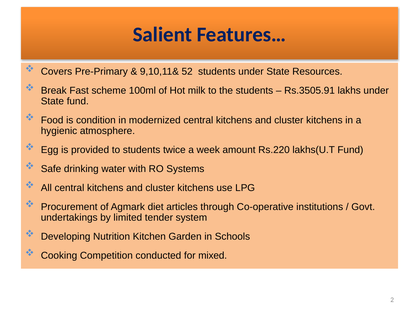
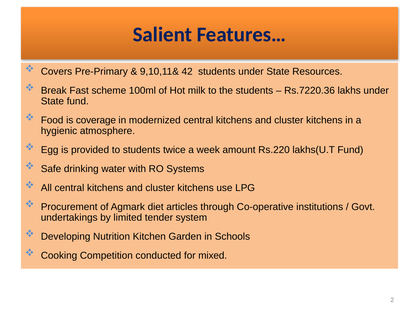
52: 52 -> 42
Rs.3505.91: Rs.3505.91 -> Rs.7220.36
condition: condition -> coverage
